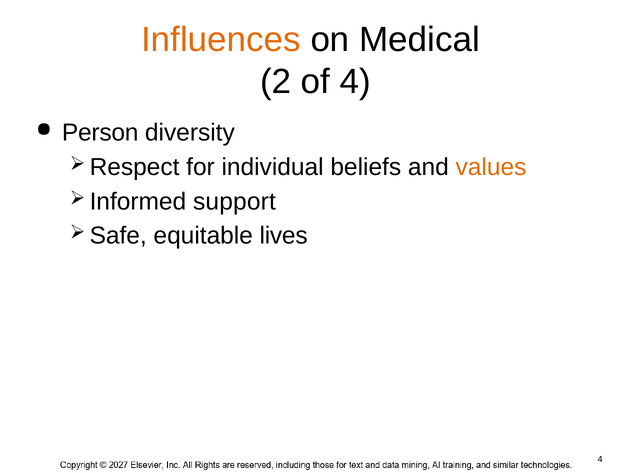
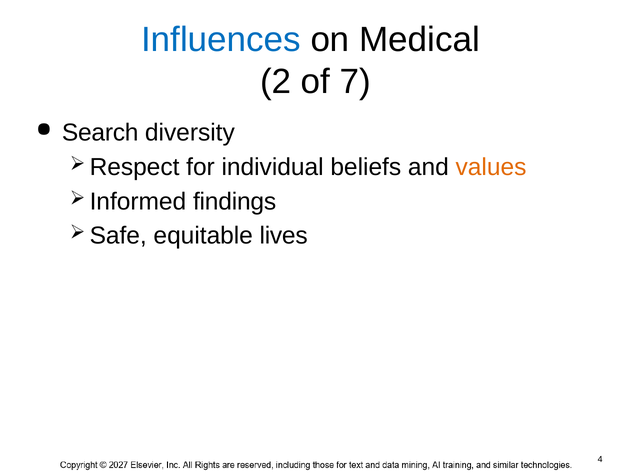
Influences colour: orange -> blue
of 4: 4 -> 7
Person: Person -> Search
support: support -> findings
